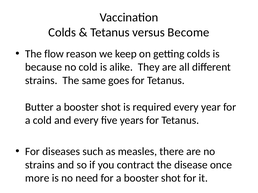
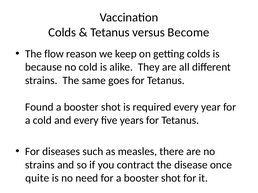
Butter: Butter -> Found
more: more -> quite
